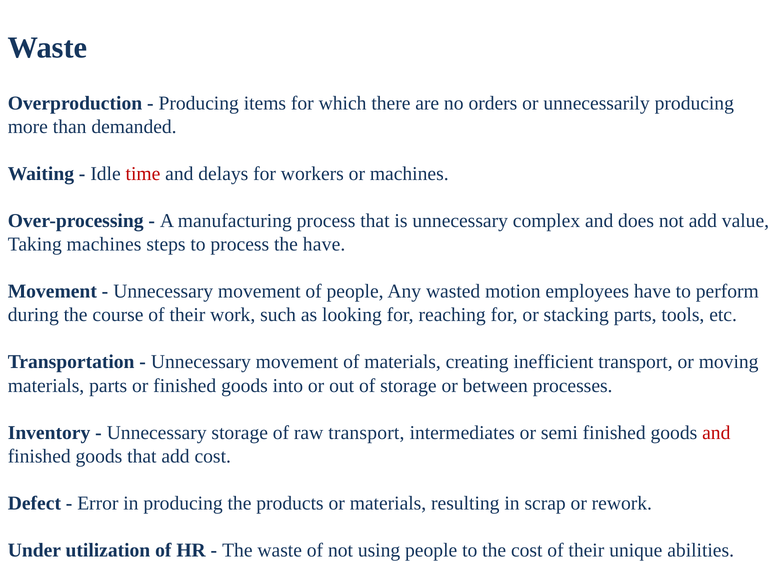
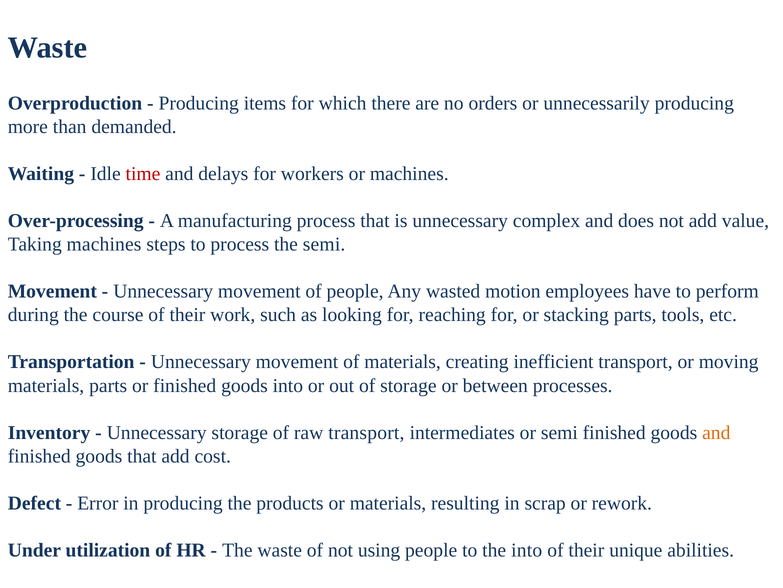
the have: have -> semi
and at (716, 432) colour: red -> orange
the cost: cost -> into
